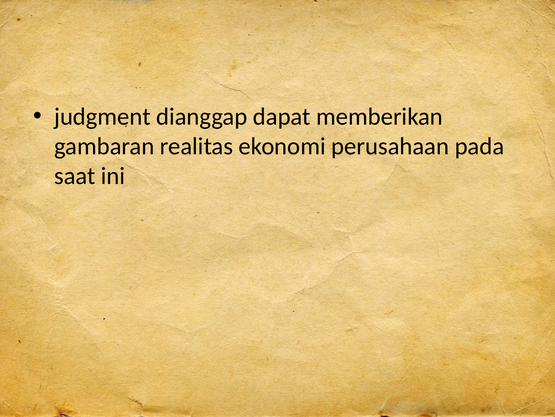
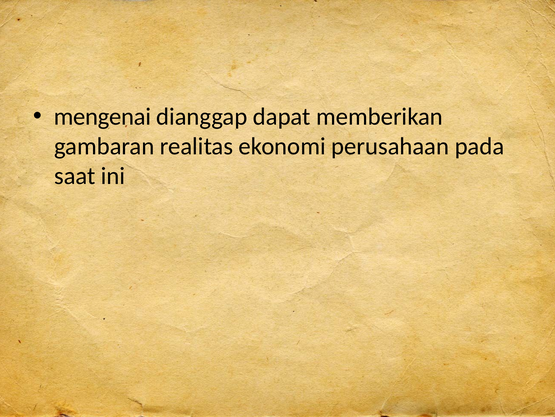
judgment: judgment -> mengenai
